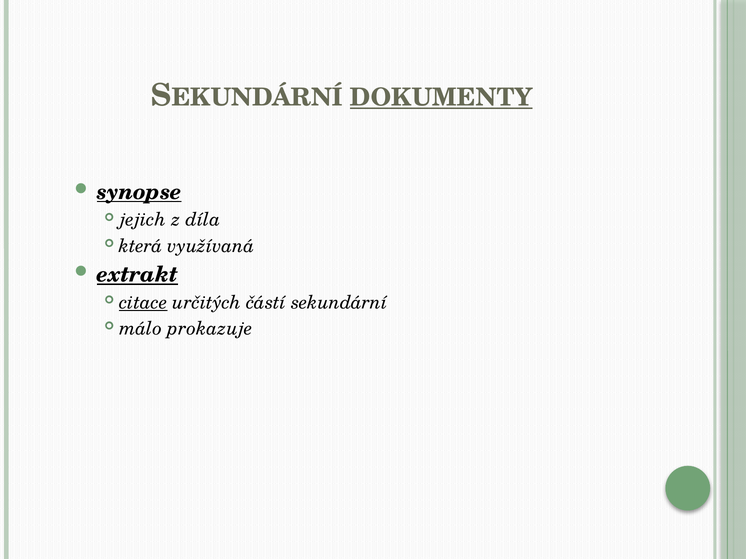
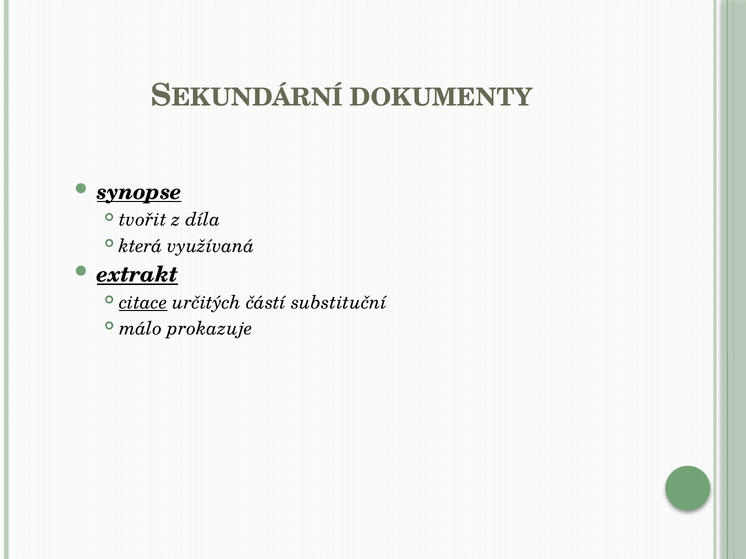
DOKUMENTY underline: present -> none
jejich: jejich -> tvořit
sekundární: sekundární -> substituční
